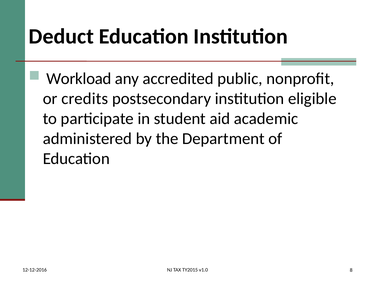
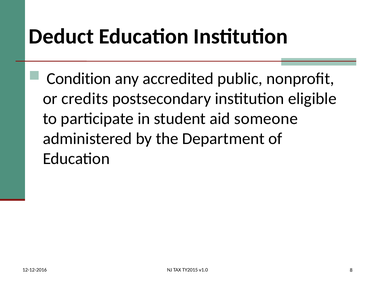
Workload: Workload -> Condition
academic: academic -> someone
